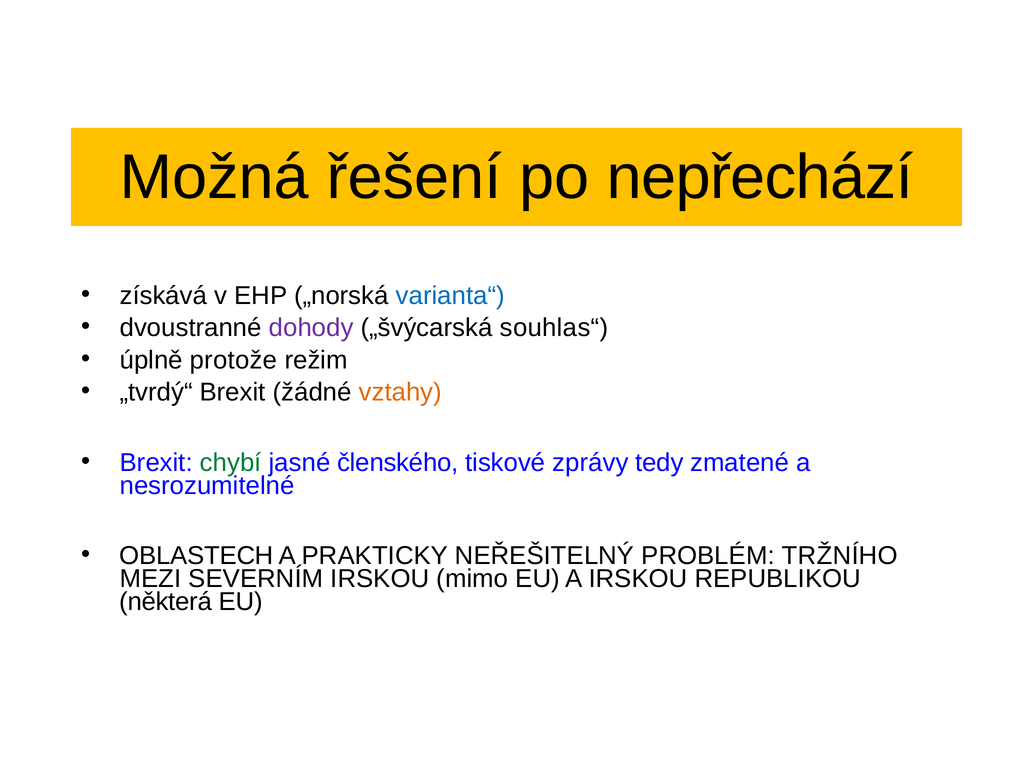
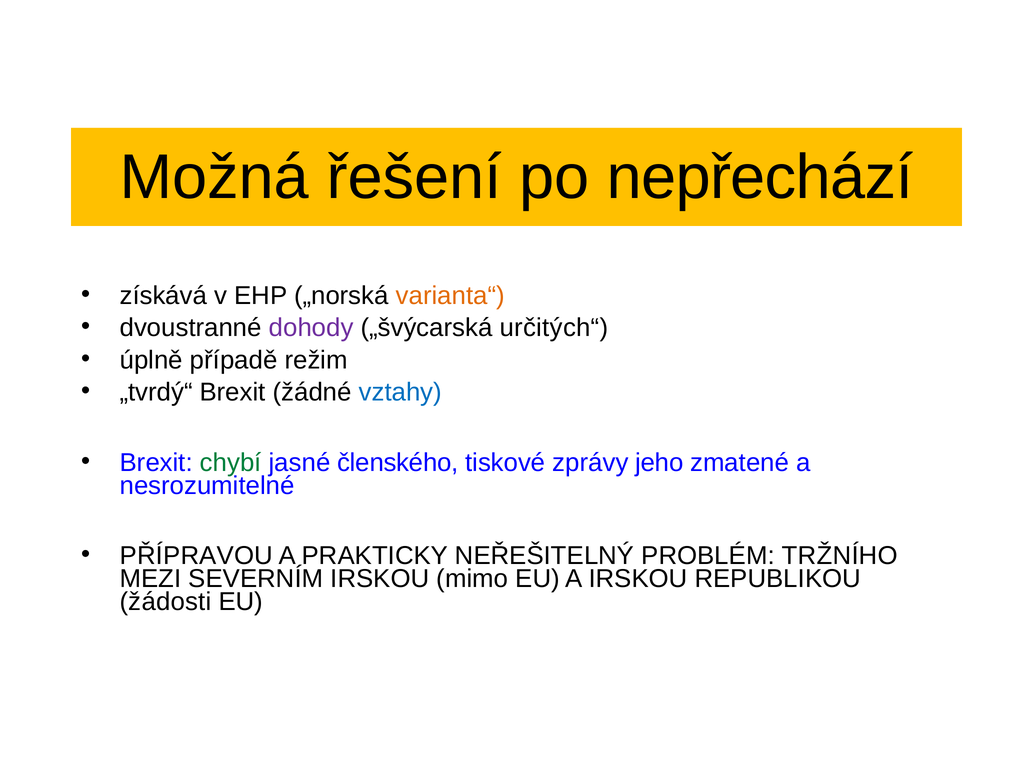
varianta“ colour: blue -> orange
souhlas“: souhlas“ -> určitých“
protože: protože -> případě
vztahy colour: orange -> blue
tedy: tedy -> jeho
OBLASTECH: OBLASTECH -> PŘÍPRAVOU
některá: některá -> žádosti
